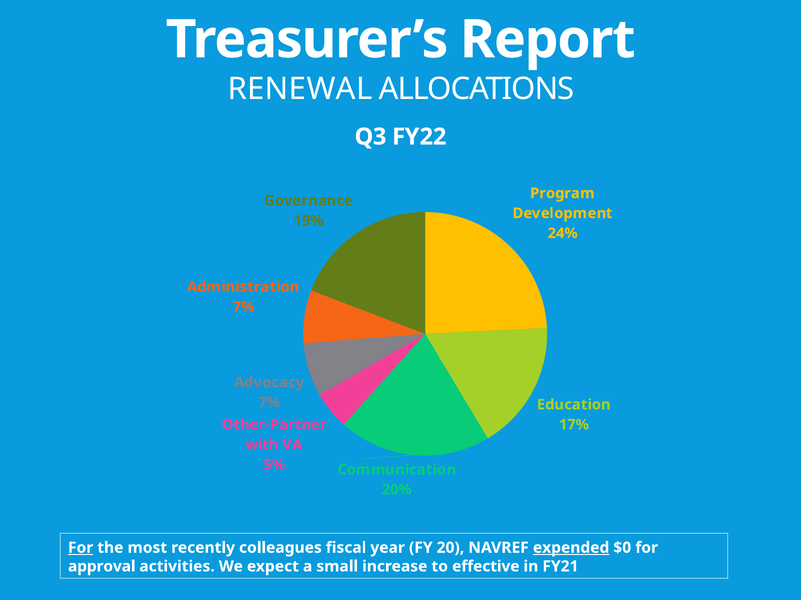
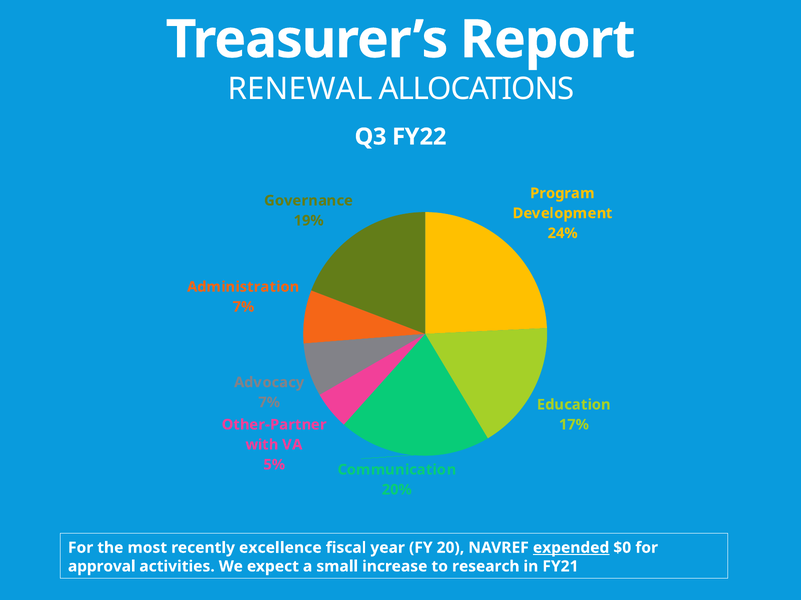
For at (81, 548) underline: present -> none
colleagues: colleagues -> excellence
effective: effective -> research
